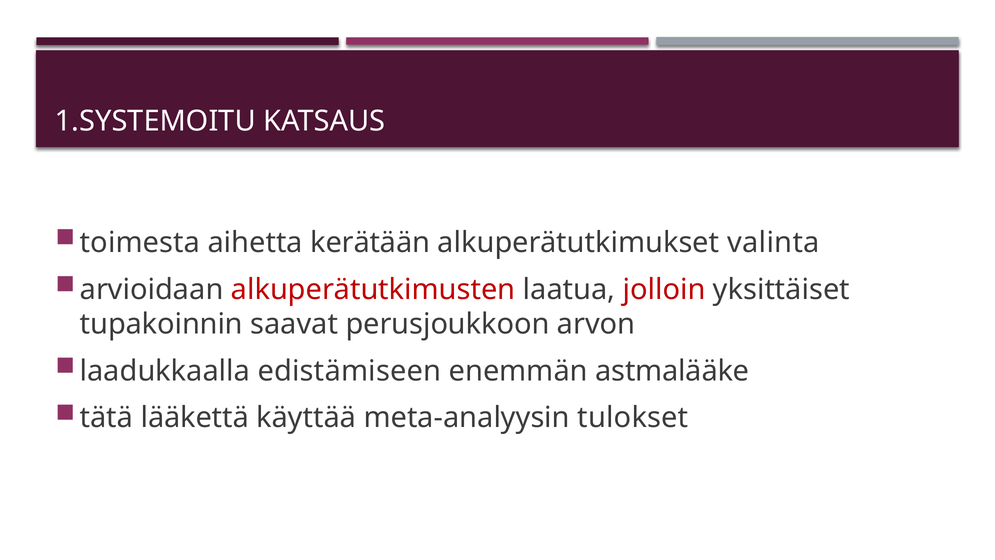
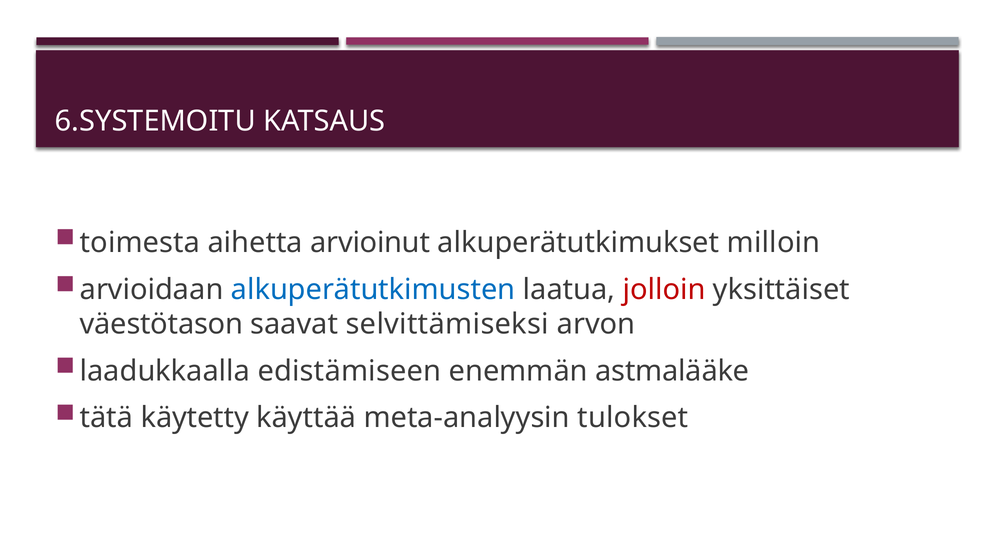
1.SYSTEMOITU: 1.SYSTEMOITU -> 6.SYSTEMOITU
kerätään: kerätään -> arvioinut
valinta: valinta -> milloin
alkuperätutkimusten colour: red -> blue
tupakoinnin: tupakoinnin -> väestötason
perusjoukkoon: perusjoukkoon -> selvittämiseksi
lääkettä: lääkettä -> käytetty
